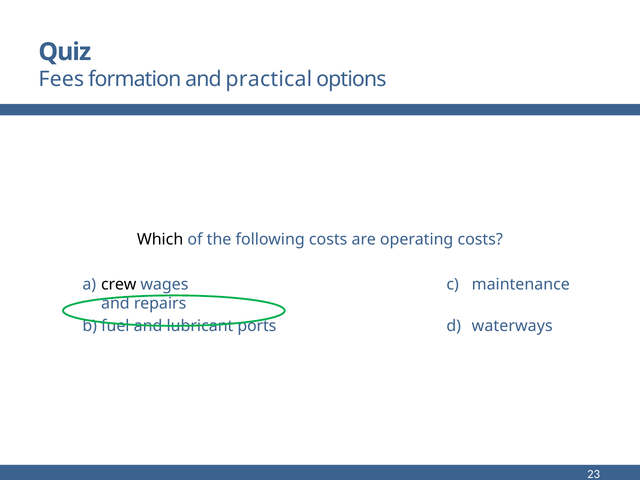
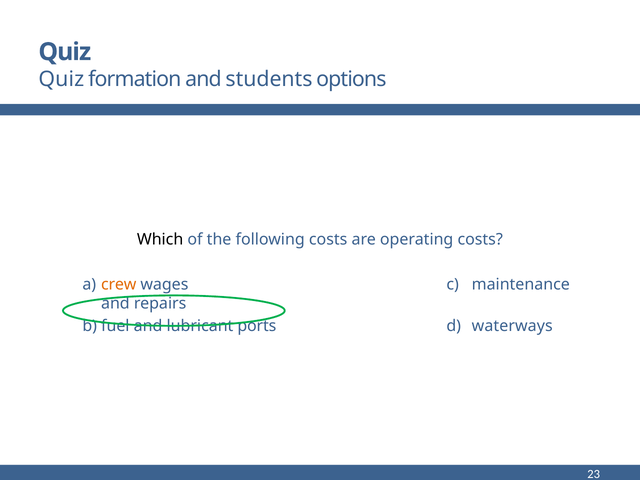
Fees at (61, 79): Fees -> Quiz
practical: practical -> students
crew colour: black -> orange
